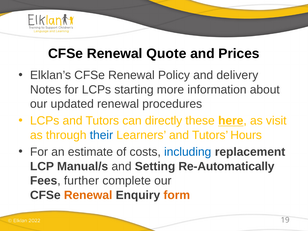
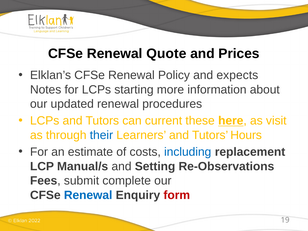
delivery: delivery -> expects
directly: directly -> current
Re-Automatically: Re-Automatically -> Re-Observations
further: further -> submit
Renewal at (88, 195) colour: orange -> blue
form colour: orange -> red
